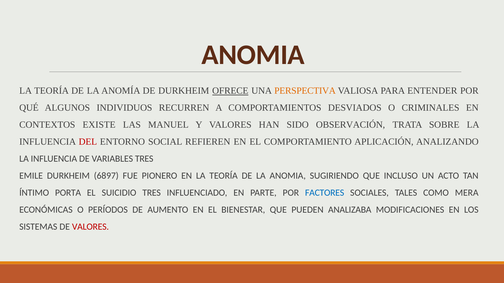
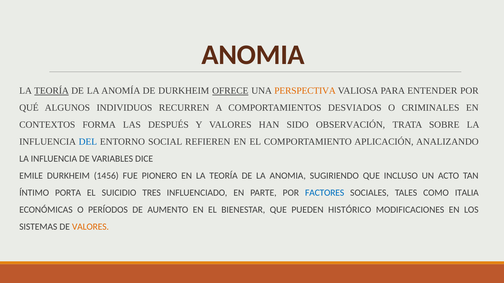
TEORÍA at (51, 91) underline: none -> present
EXISTE: EXISTE -> FORMA
MANUEL: MANUEL -> DESPUÉS
DEL colour: red -> blue
VARIABLES TRES: TRES -> DICE
6897: 6897 -> 1456
MERA: MERA -> ITALIA
ANALIZABA: ANALIZABA -> HISTÓRICO
VALORES at (90, 227) colour: red -> orange
